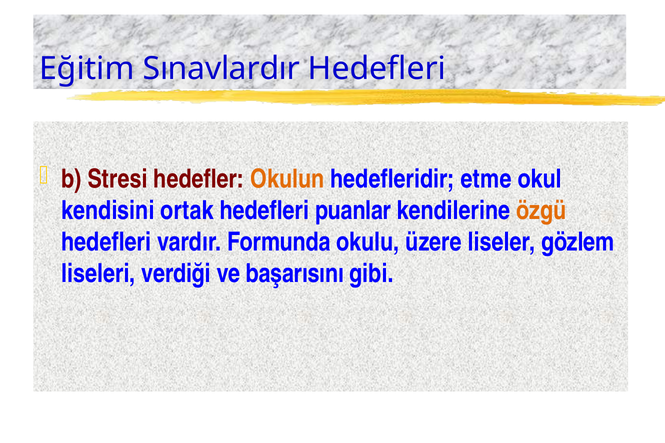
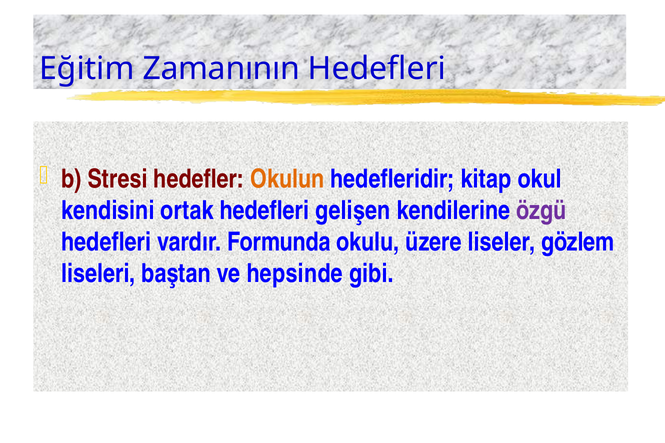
Sınavlardır: Sınavlardır -> Zamanının
etme: etme -> kitap
puanlar: puanlar -> gelişen
özgü colour: orange -> purple
verdiği: verdiği -> baştan
başarısını: başarısını -> hepsinde
